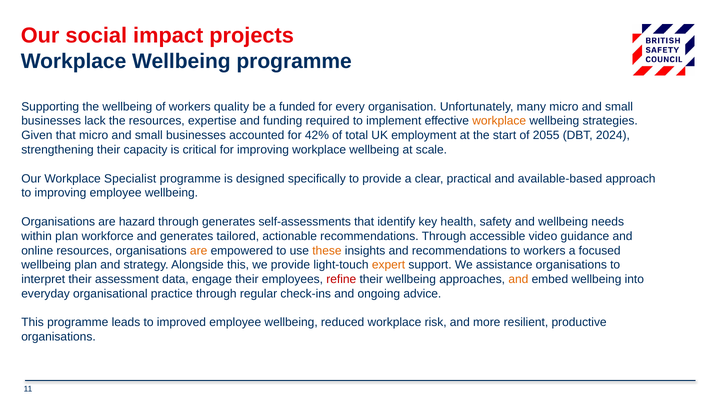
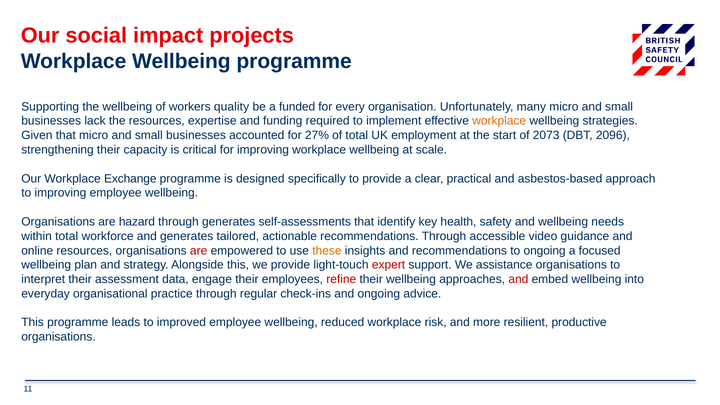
42%: 42% -> 27%
2055: 2055 -> 2073
2024: 2024 -> 2096
Specialist: Specialist -> Exchange
available-based: available-based -> asbestos-based
within plan: plan -> total
are at (199, 251) colour: orange -> red
to workers: workers -> ongoing
expert colour: orange -> red
and at (518, 279) colour: orange -> red
